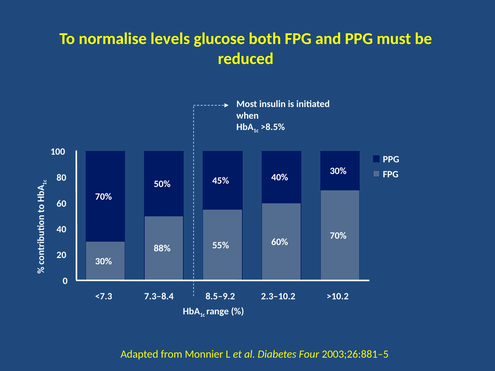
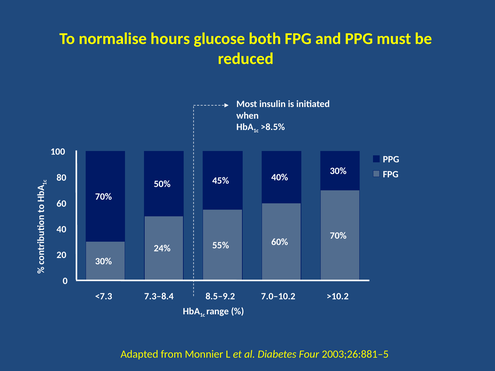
levels: levels -> hours
88%: 88% -> 24%
2.3–10.2: 2.3–10.2 -> 7.0–10.2
